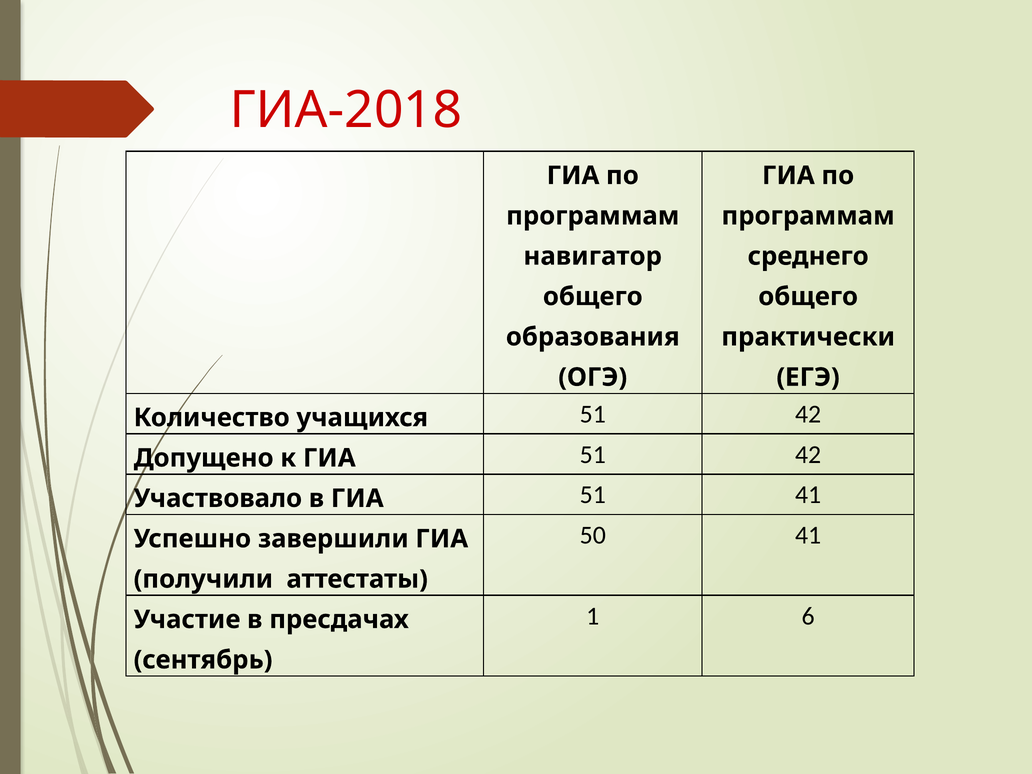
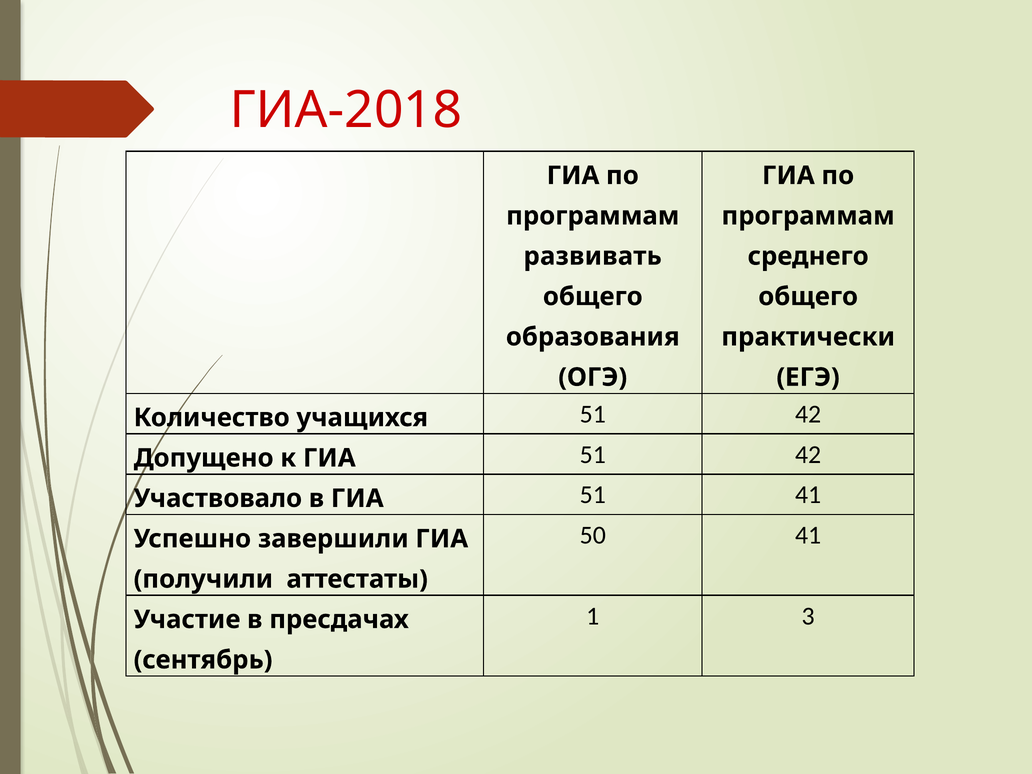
навигатор: навигатор -> развивать
6: 6 -> 3
